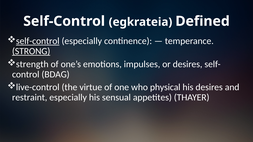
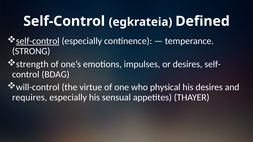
STRONG underline: present -> none
live-control: live-control -> will-control
restraint: restraint -> requires
